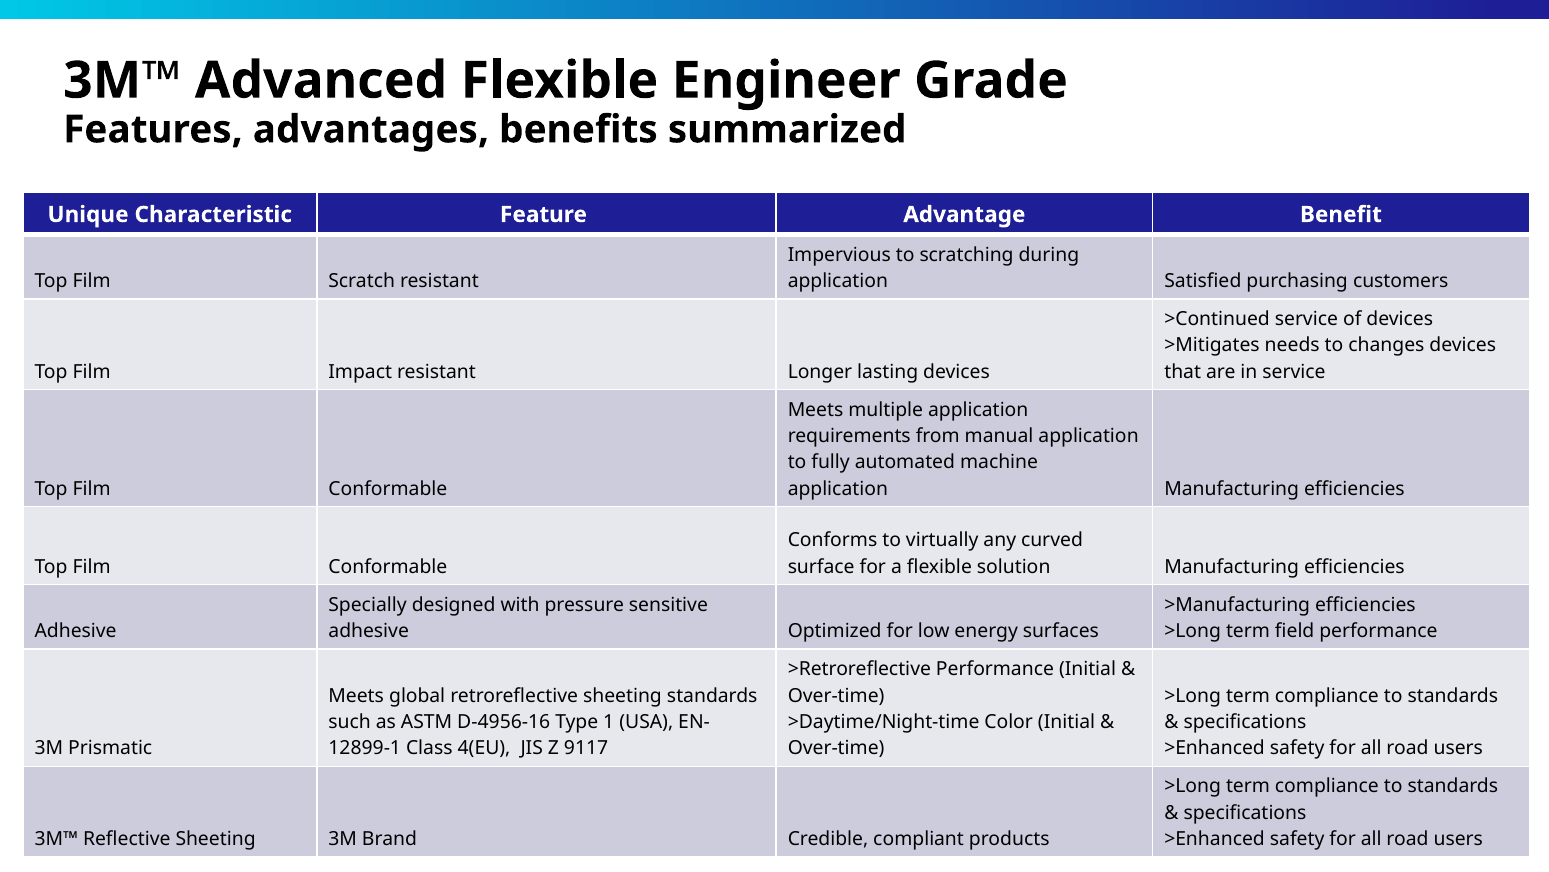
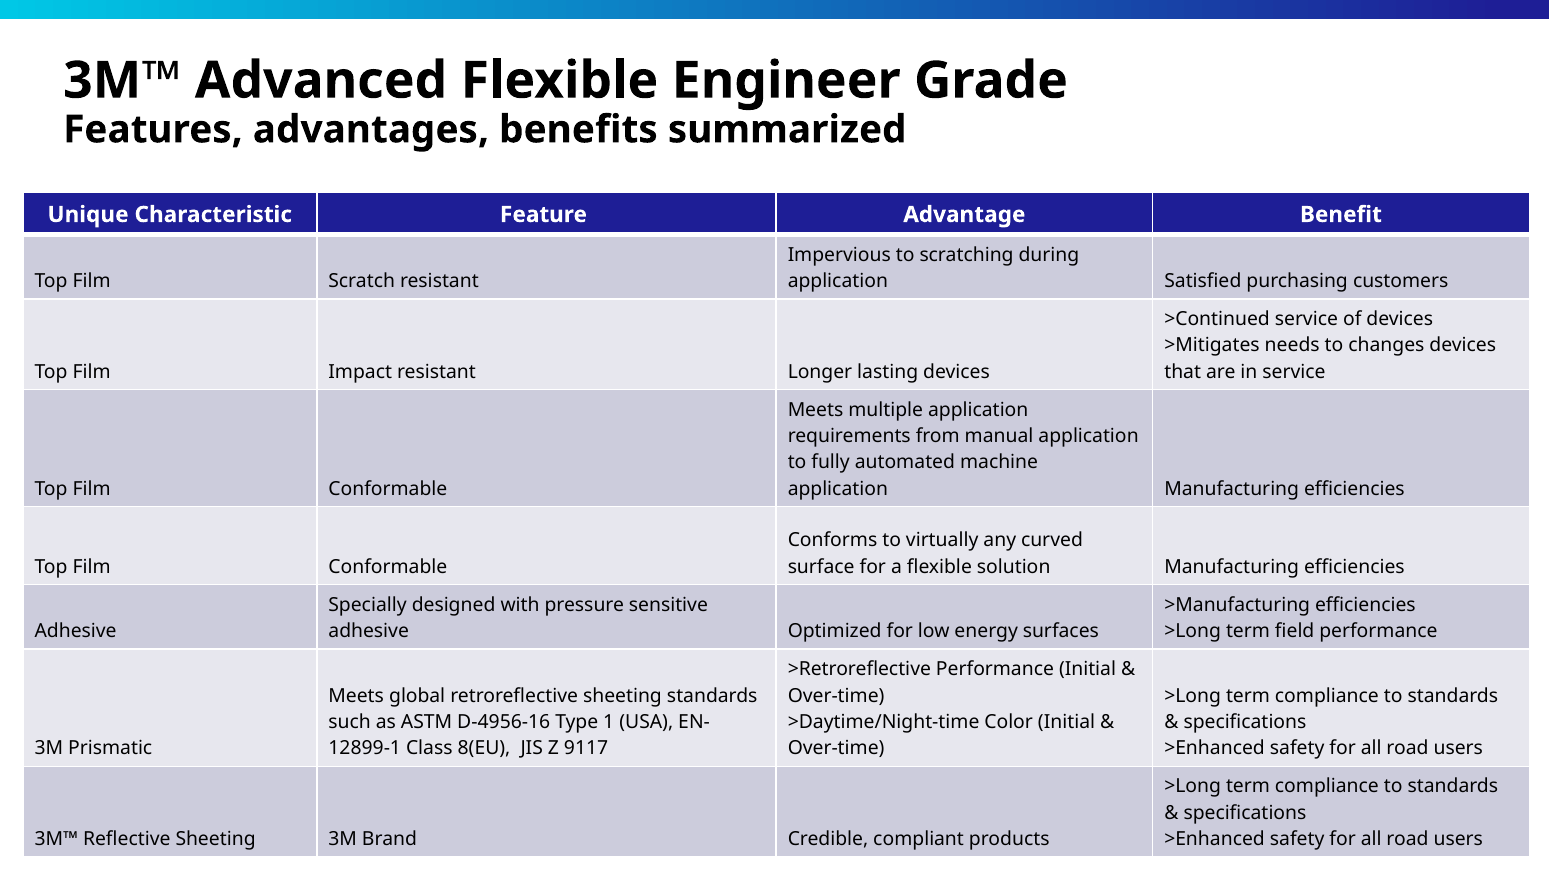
4(EU: 4(EU -> 8(EU
